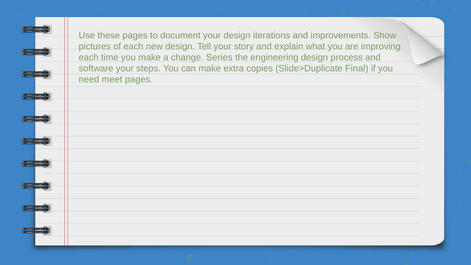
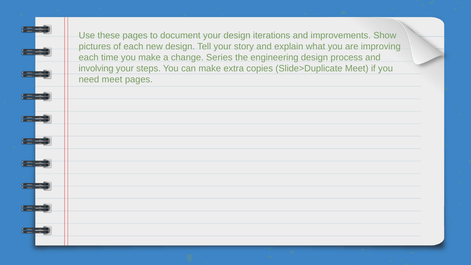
software: software -> involving
Slide>Duplicate Final: Final -> Meet
